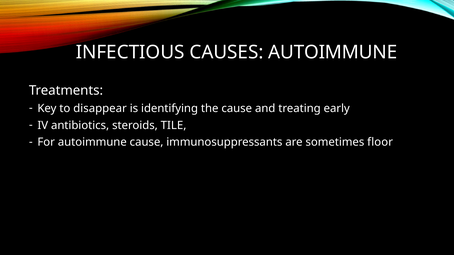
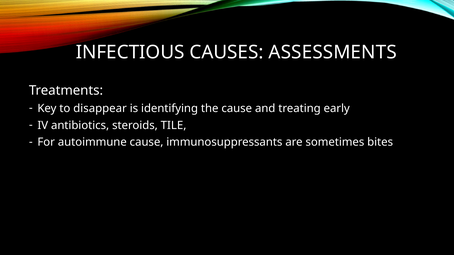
CAUSES AUTOIMMUNE: AUTOIMMUNE -> ASSESSMENTS
floor: floor -> bites
